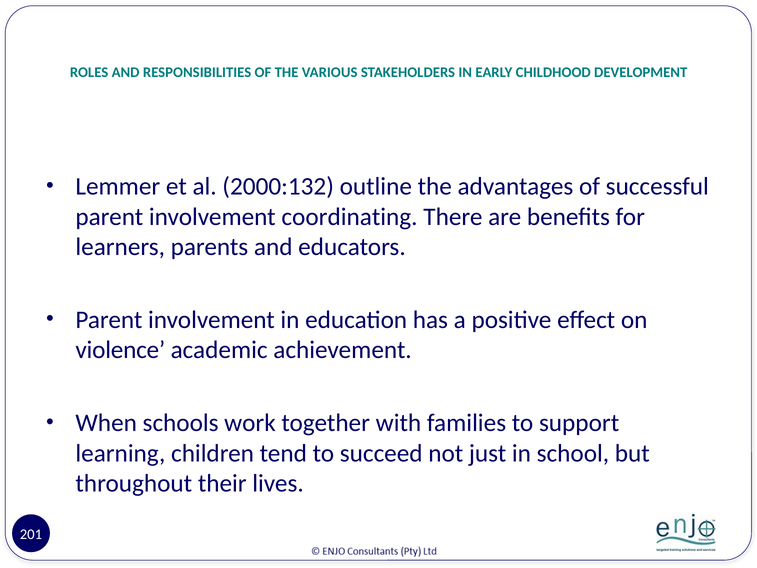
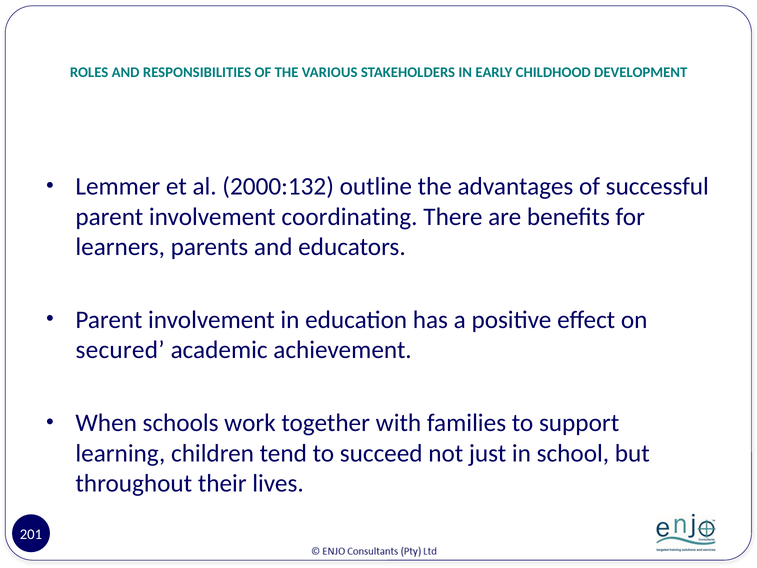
violence: violence -> secured
